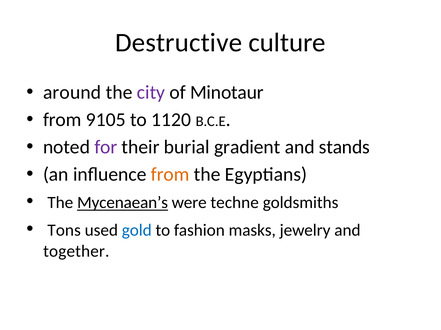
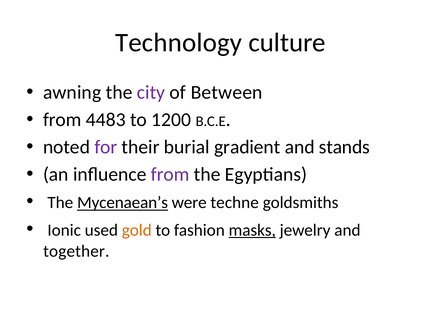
Destructive: Destructive -> Technology
around: around -> awning
Minotaur: Minotaur -> Between
9105: 9105 -> 4483
1120: 1120 -> 1200
from at (170, 175) colour: orange -> purple
Tons: Tons -> Ionic
gold colour: blue -> orange
masks underline: none -> present
